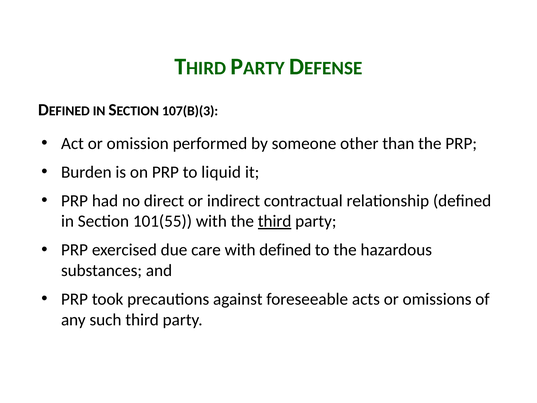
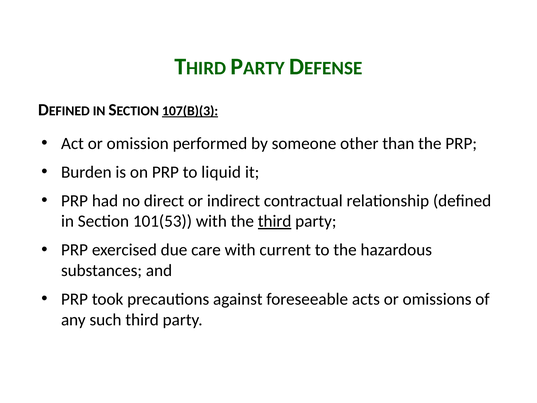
107(B)(3 underline: none -> present
101(55: 101(55 -> 101(53
with defined: defined -> current
